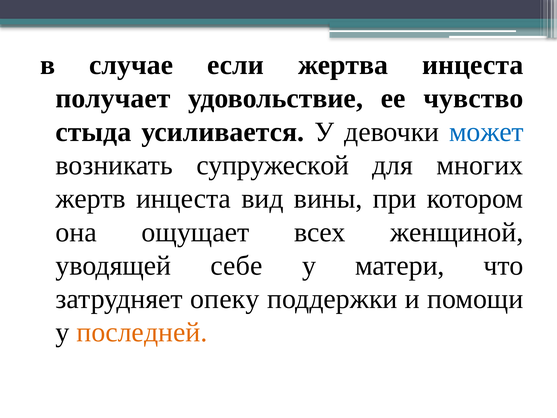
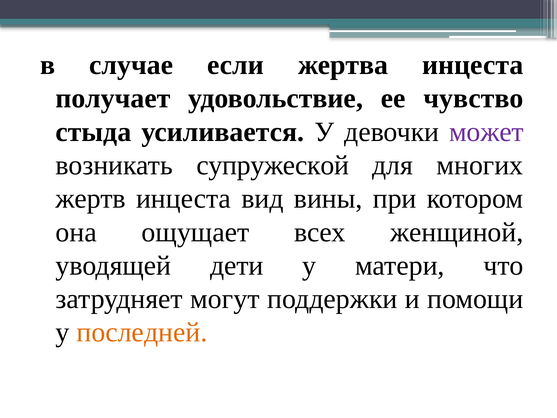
может colour: blue -> purple
себе: себе -> дети
опеку: опеку -> могут
